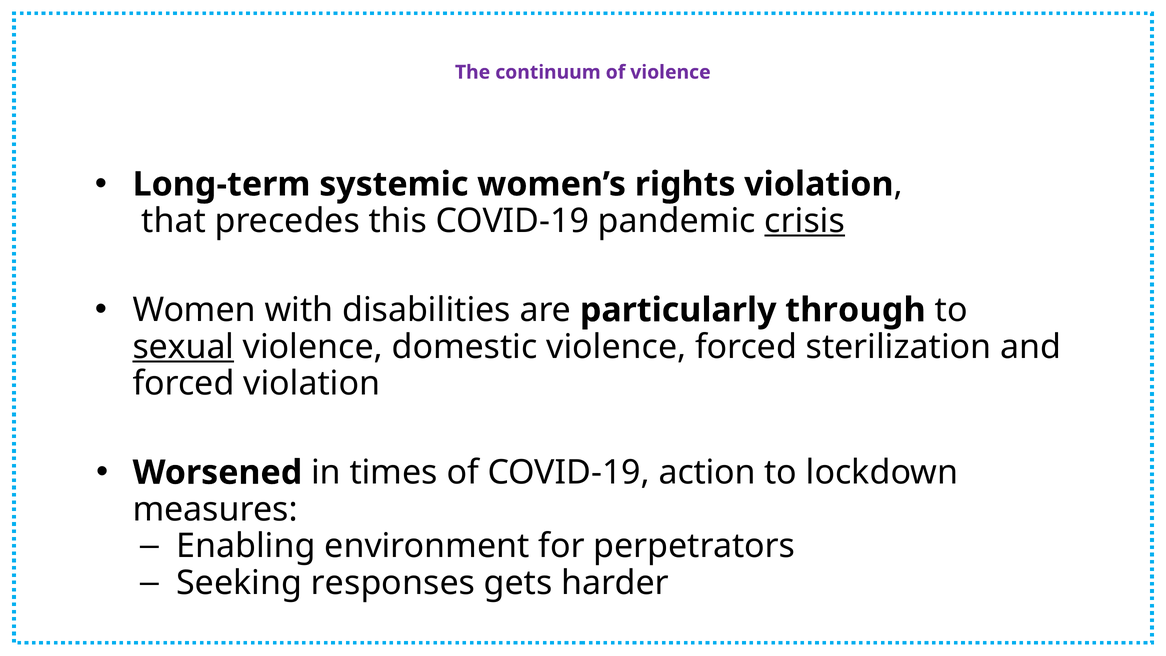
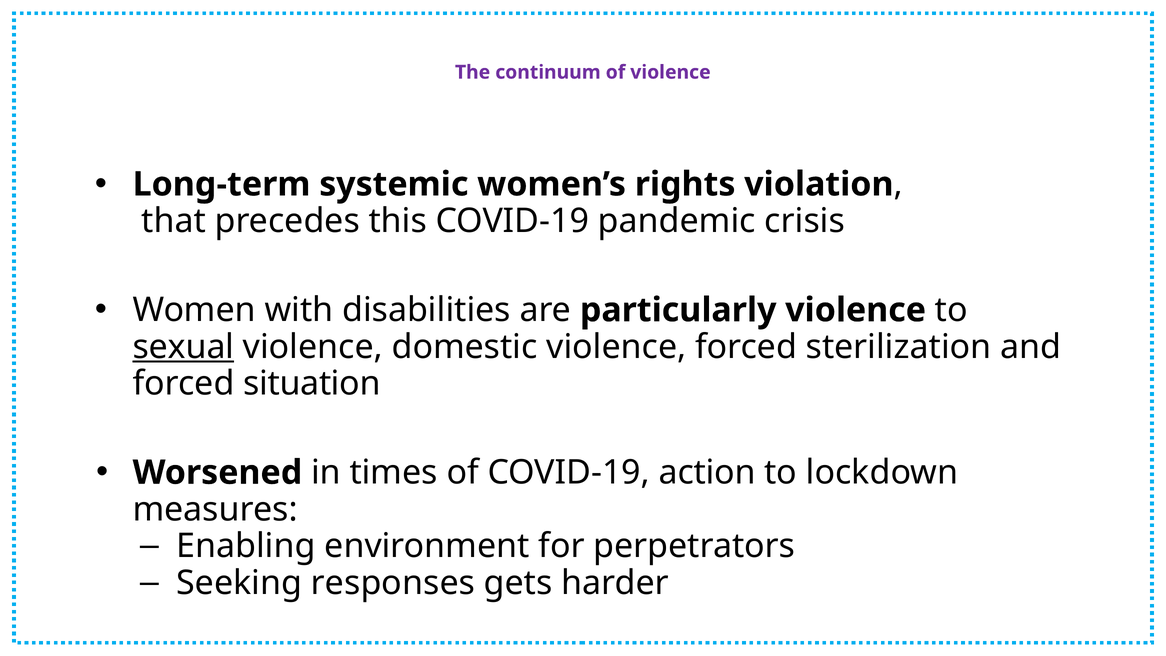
crisis underline: present -> none
particularly through: through -> violence
forced violation: violation -> situation
